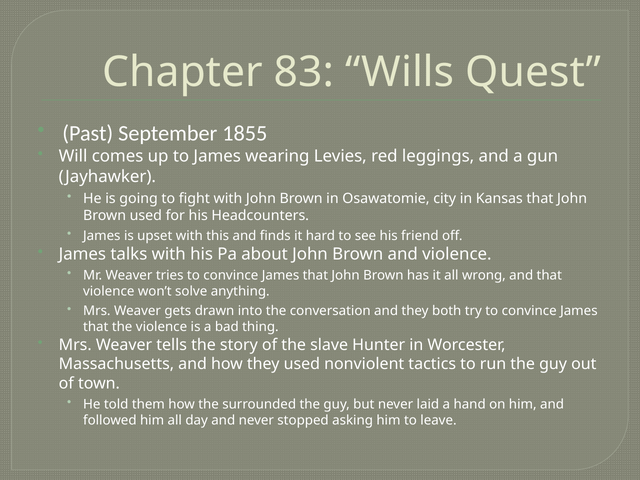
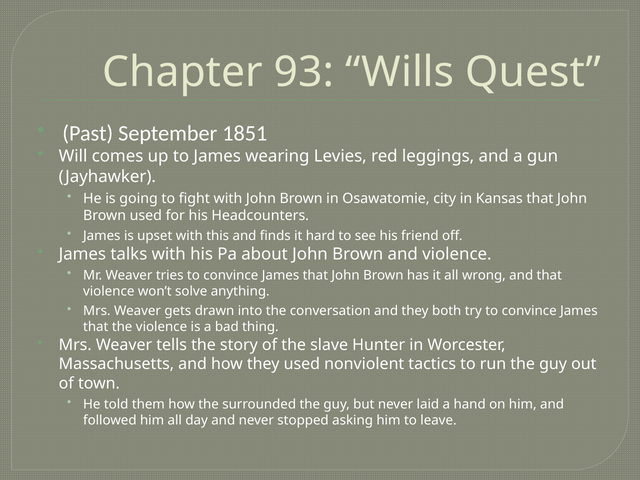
83: 83 -> 93
1855: 1855 -> 1851
